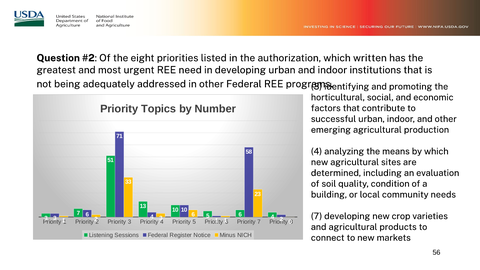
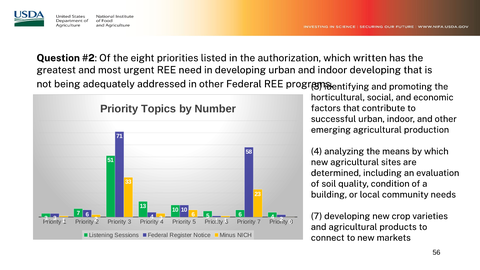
indoor institutions: institutions -> developing
